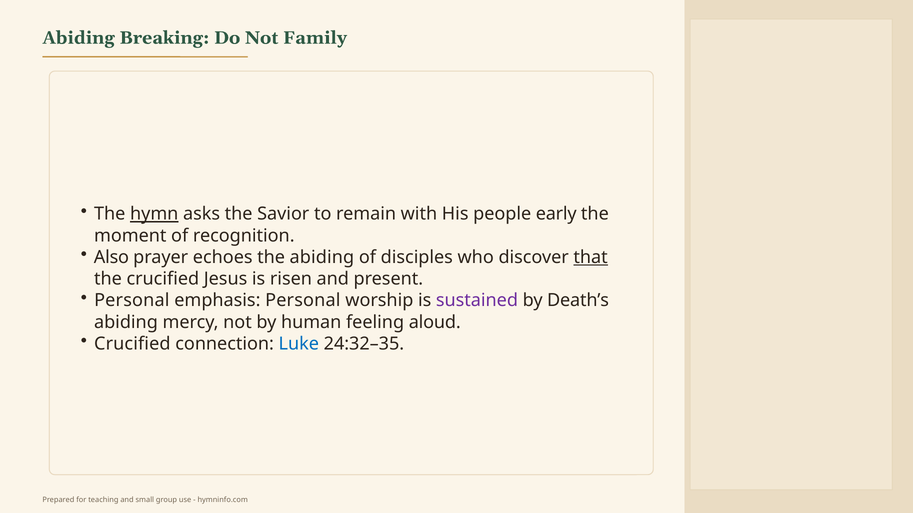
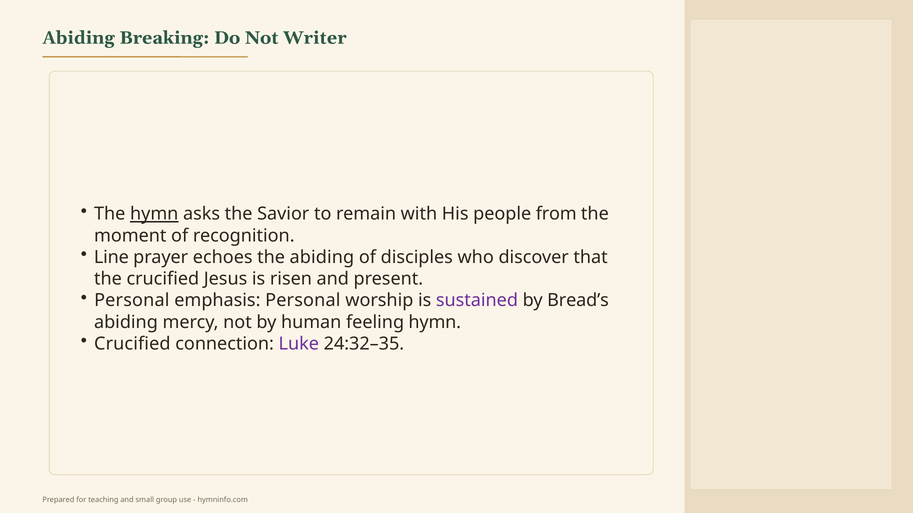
Family: Family -> Writer
early: early -> from
Also: Also -> Line
that underline: present -> none
Death’s: Death’s -> Bread’s
feeling aloud: aloud -> hymn
Luke colour: blue -> purple
